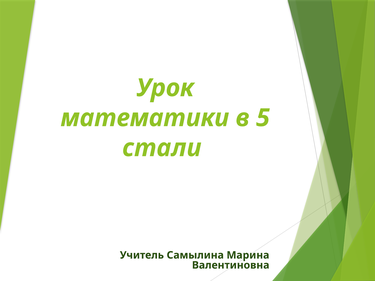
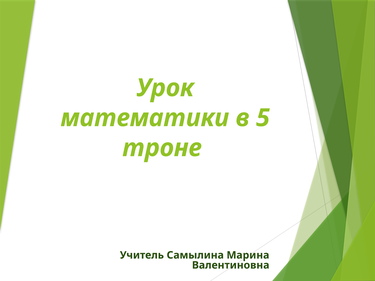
стали: стали -> троне
